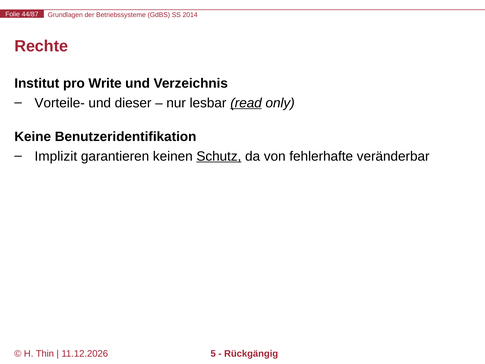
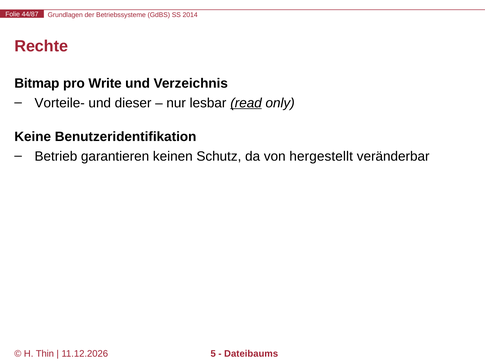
Institut: Institut -> Bitmap
Implizit: Implizit -> Betrieb
Schutz underline: present -> none
fehlerhafte: fehlerhafte -> hergestellt
Rückgängig: Rückgängig -> Dateibaums
